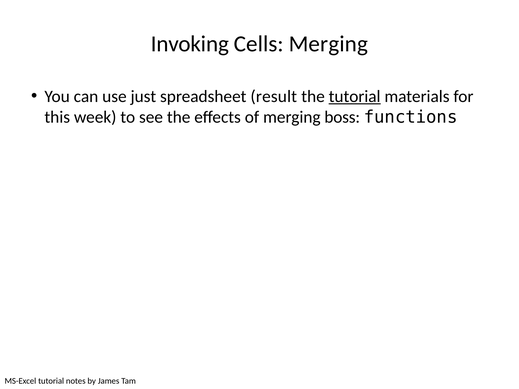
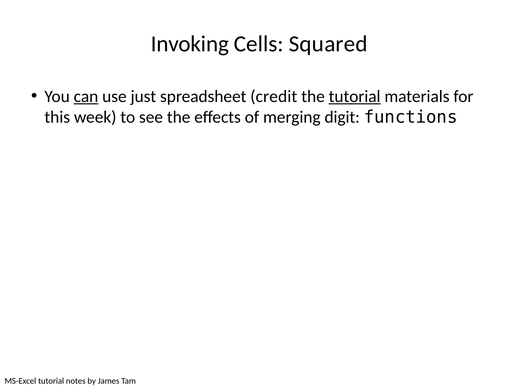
Cells Merging: Merging -> Squared
can underline: none -> present
result: result -> credit
boss: boss -> digit
